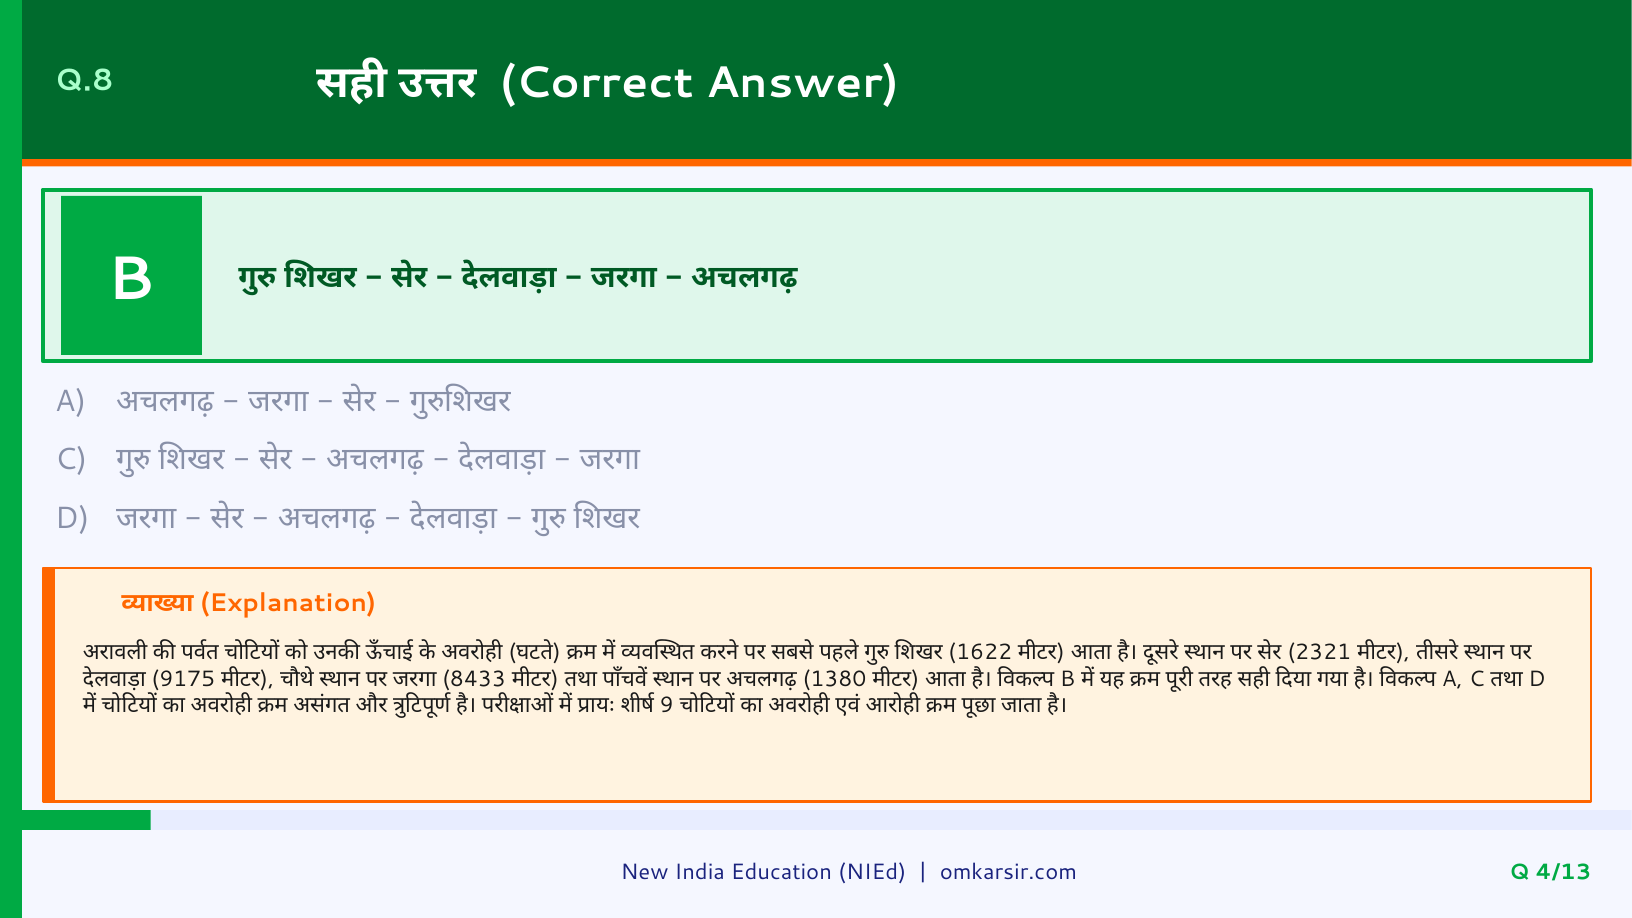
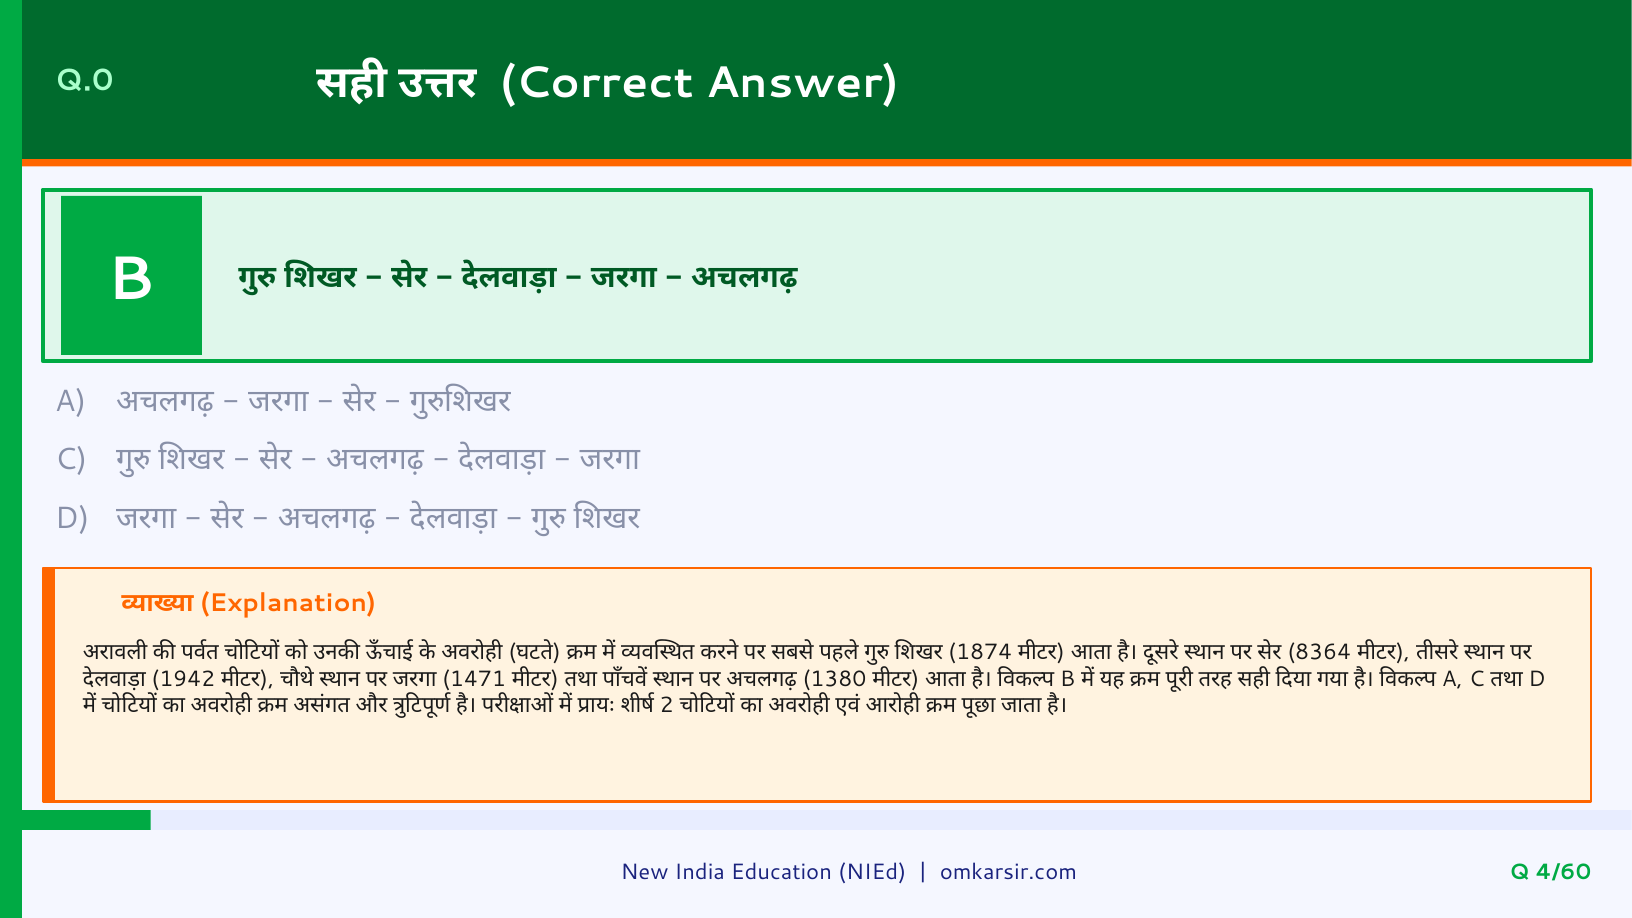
Q.8: Q.8 -> Q.0
1622: 1622 -> 1874
2321: 2321 -> 8364
9175: 9175 -> 1942
8433: 8433 -> 1471
9: 9 -> 2
4/13: 4/13 -> 4/60
